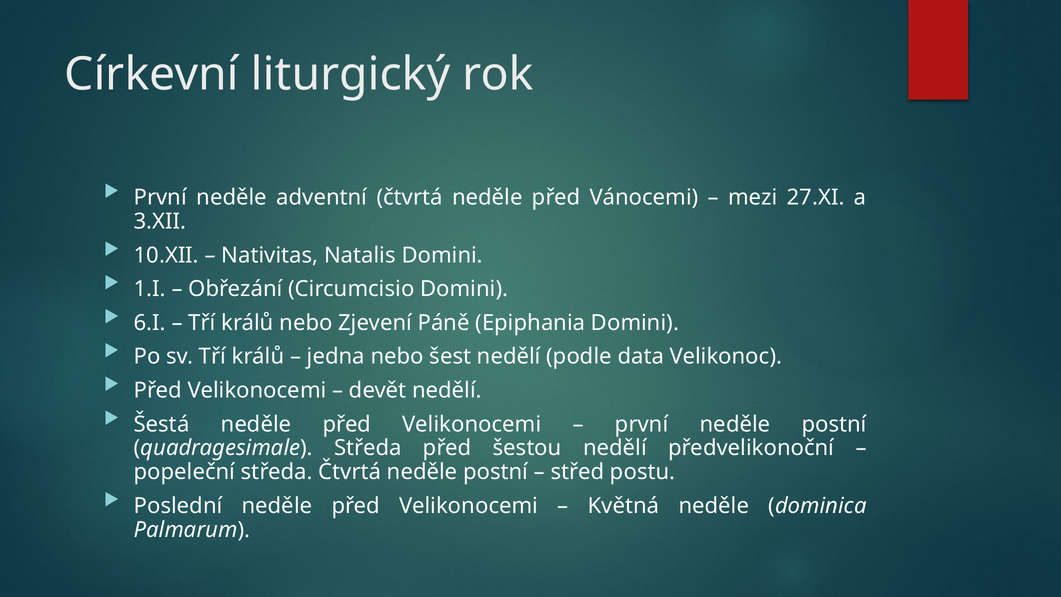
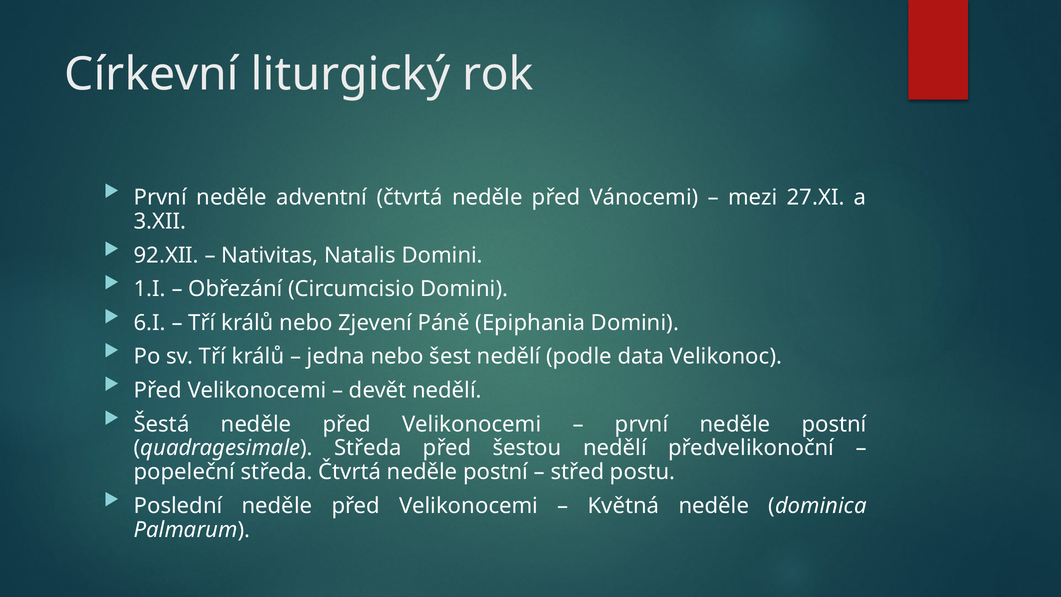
10.XII: 10.XII -> 92.XII
